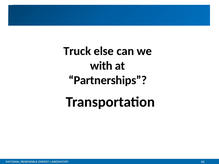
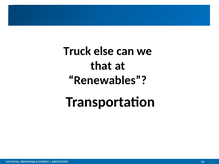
with: with -> that
Partnerships: Partnerships -> Renewables
